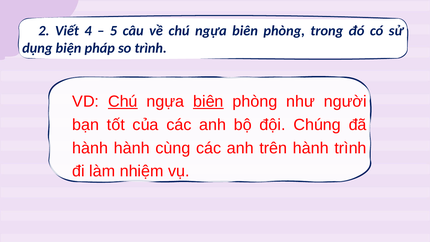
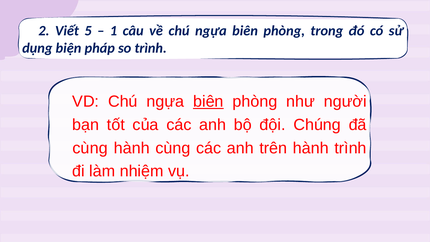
4: 4 -> 5
5: 5 -> 1
Chú at (123, 102) underline: present -> none
hành at (90, 148): hành -> cùng
